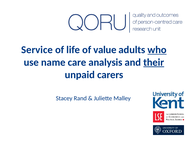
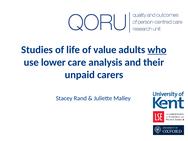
Service: Service -> Studies
name: name -> lower
their underline: present -> none
